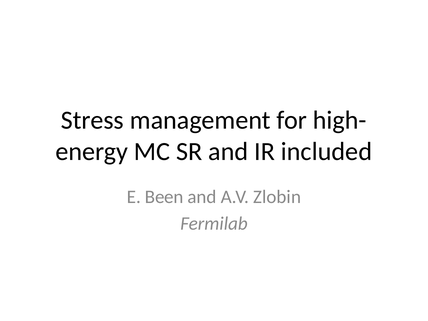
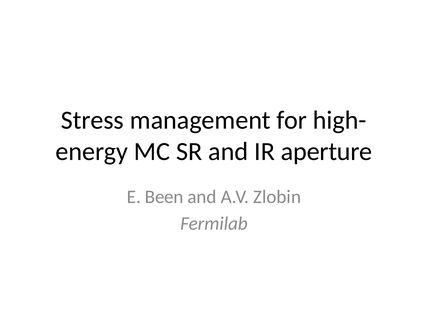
included: included -> aperture
